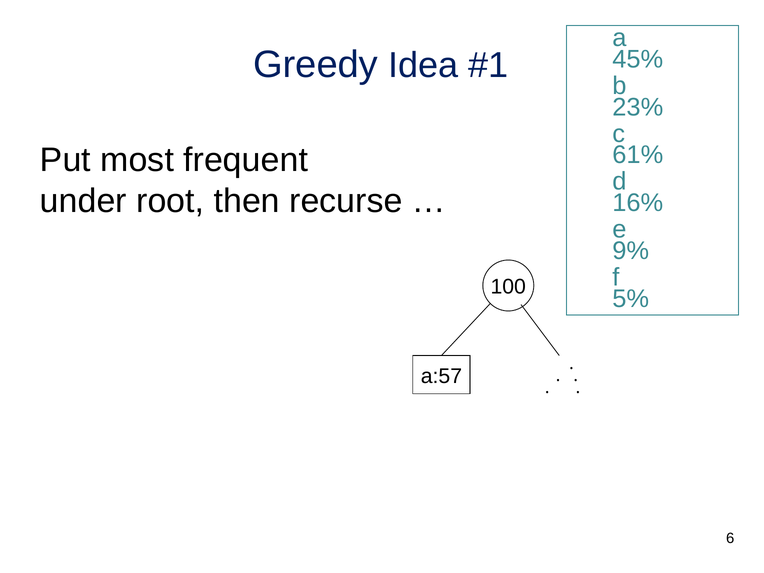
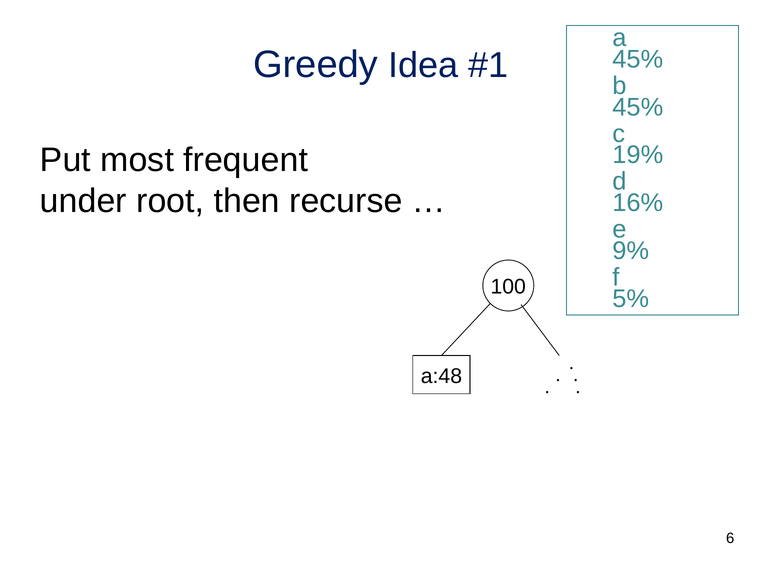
23% at (638, 107): 23% -> 45%
61%: 61% -> 19%
a:57: a:57 -> a:48
